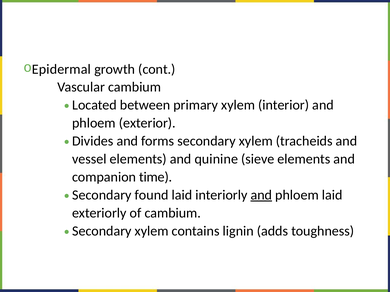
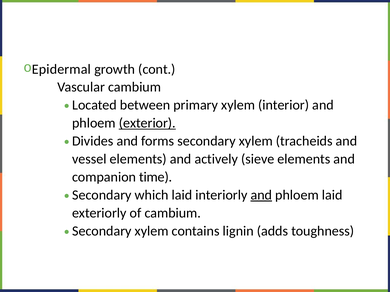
exterior underline: none -> present
quinine: quinine -> actively
found: found -> which
